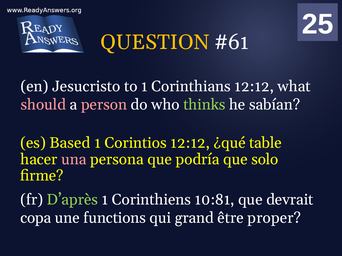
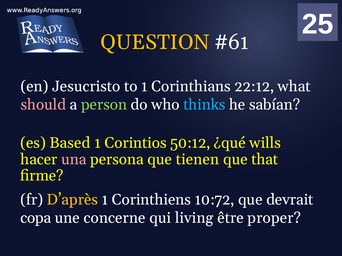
Corinthians 12:12: 12:12 -> 22:12
person colour: pink -> light green
thinks colour: light green -> light blue
Corintios 12:12: 12:12 -> 50:12
table: table -> wills
podría: podría -> tienen
solo: solo -> that
D’après colour: light green -> yellow
10:81: 10:81 -> 10:72
functions: functions -> concerne
grand: grand -> living
